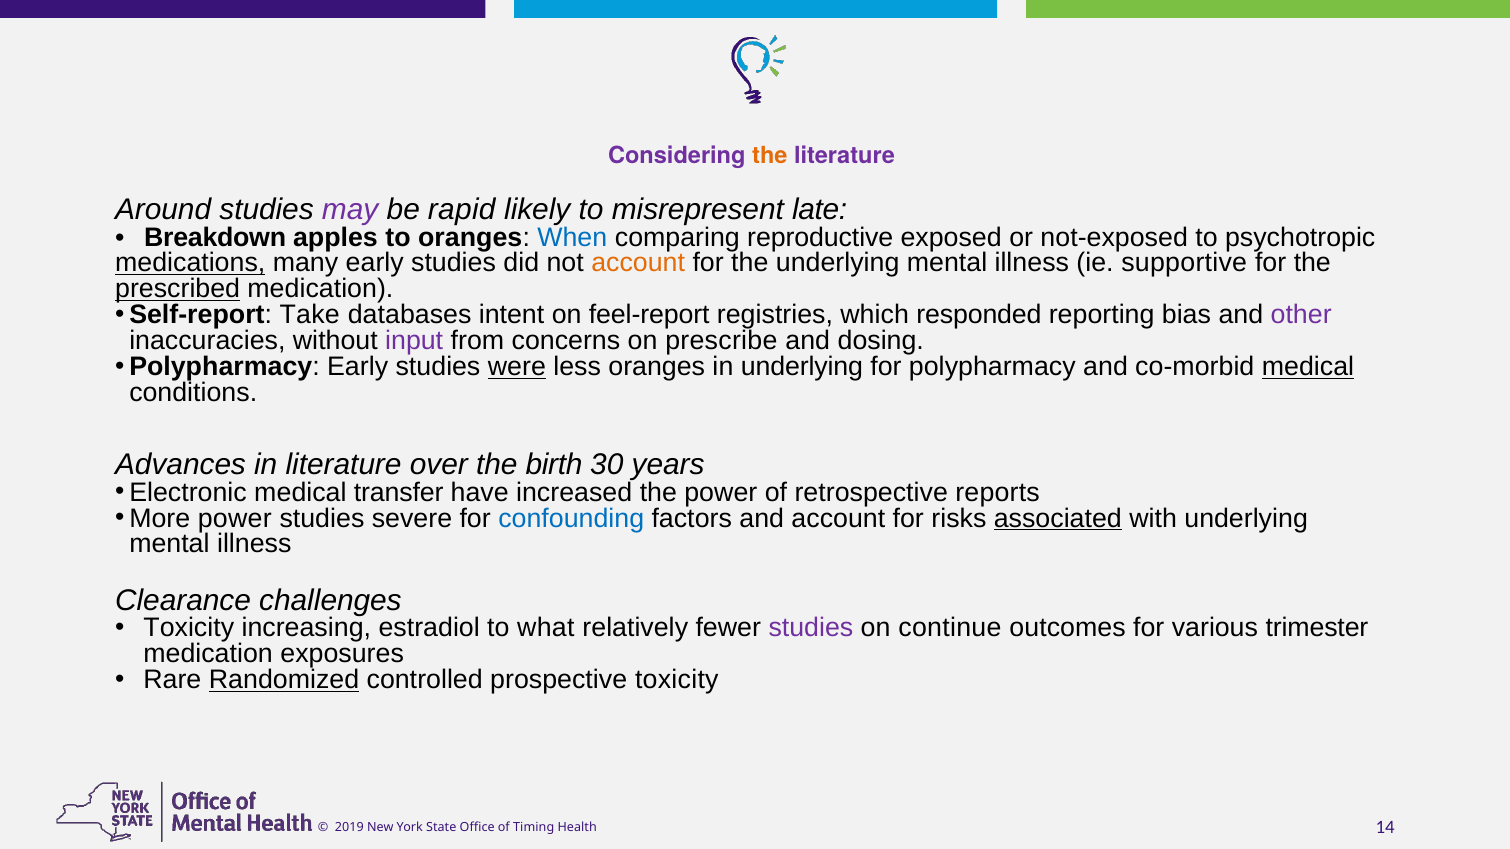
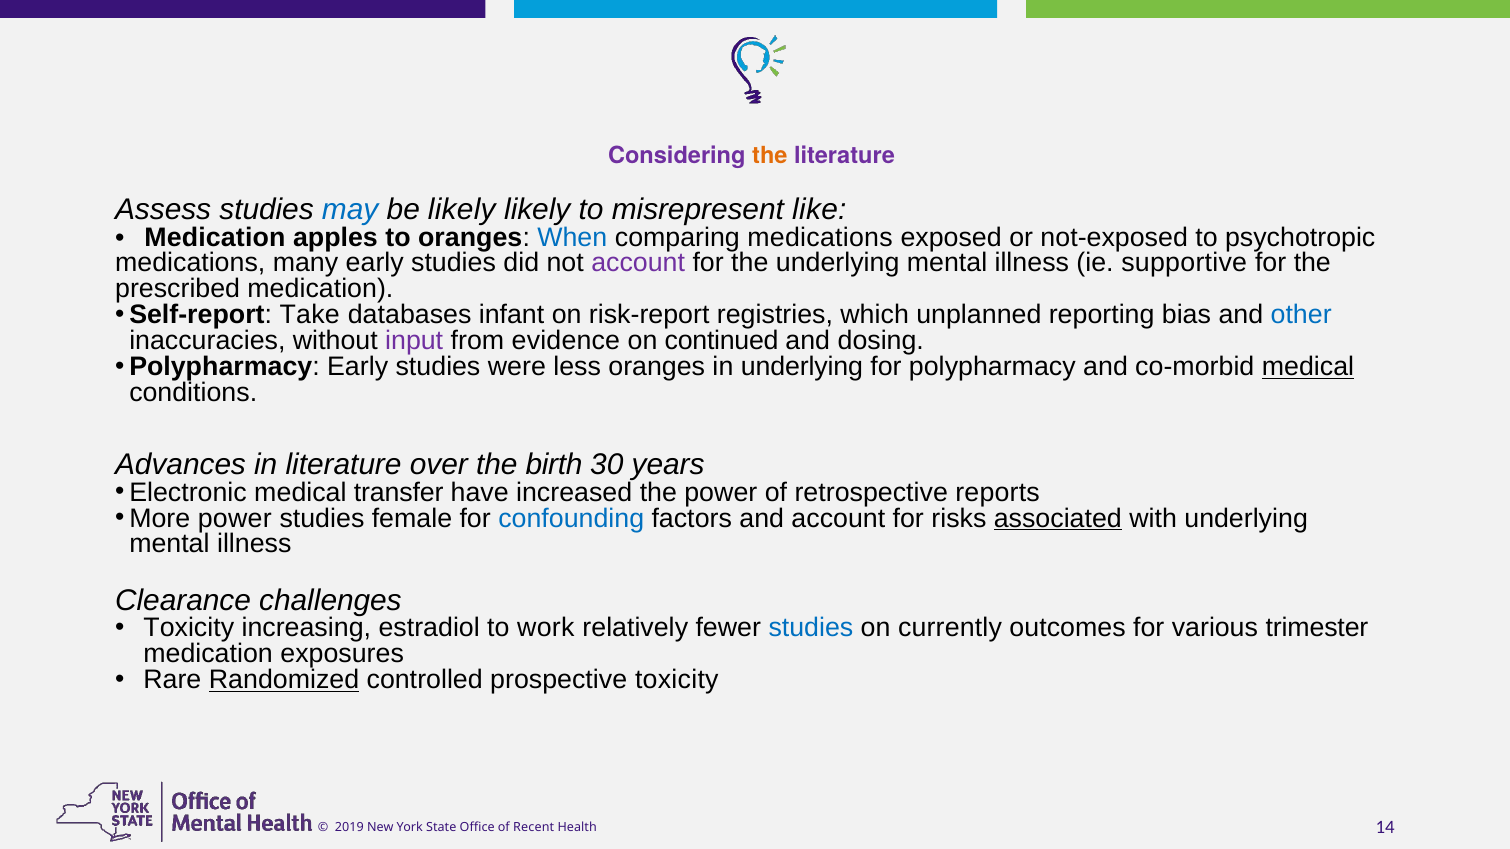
Around: Around -> Assess
may colour: purple -> blue
be rapid: rapid -> likely
late: late -> like
Breakdown at (215, 237): Breakdown -> Medication
comparing reproductive: reproductive -> medications
medications at (190, 263) underline: present -> none
account at (638, 263) colour: orange -> purple
prescribed underline: present -> none
intent: intent -> infant
feel-report: feel-report -> risk-report
responded: responded -> unplanned
other colour: purple -> blue
concerns: concerns -> evidence
prescribe: prescribe -> continued
were underline: present -> none
severe: severe -> female
what: what -> work
studies at (811, 628) colour: purple -> blue
continue: continue -> currently
Timing: Timing -> Recent
